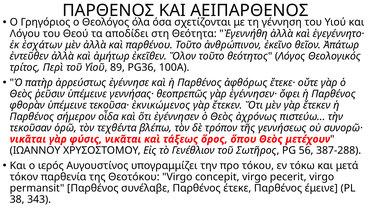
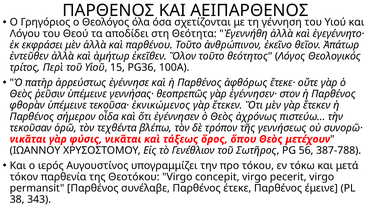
ἐσχάτων: ἐσχάτων -> εκφράσει
89: 89 -> 15
ὄφει: ὄφει -> στον
387-288: 387-288 -> 387-788
